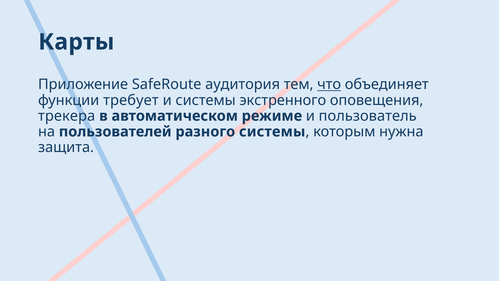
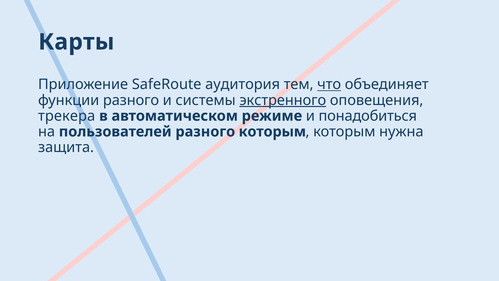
функции требует: требует -> разного
экстренного underline: none -> present
пользователь: пользователь -> понадобиться
разного системы: системы -> которым
